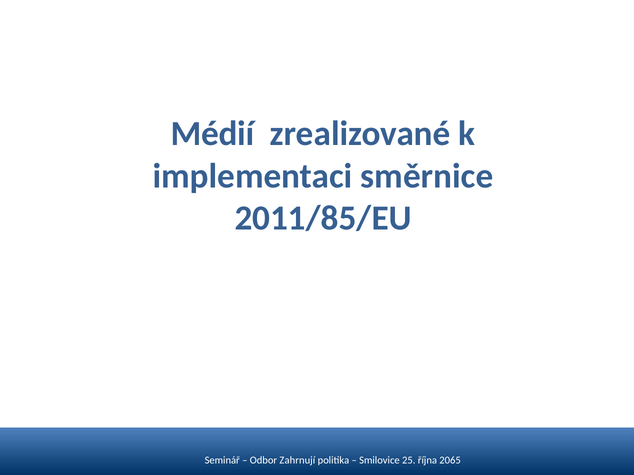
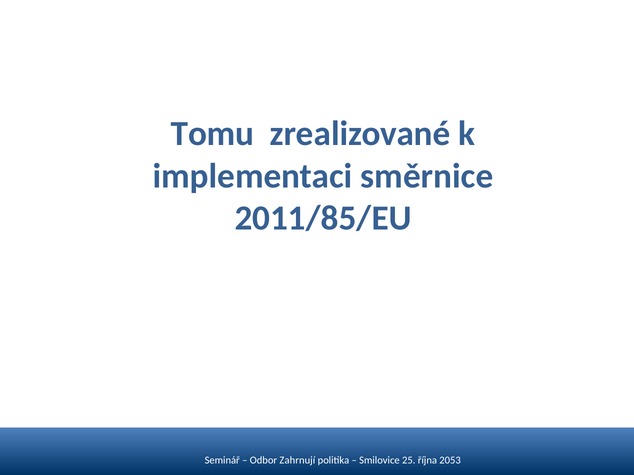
Médií: Médií -> Tomu
2065: 2065 -> 2053
